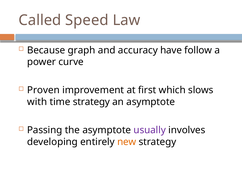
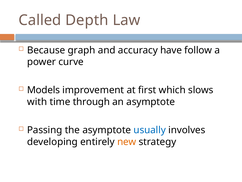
Speed: Speed -> Depth
Proven: Proven -> Models
time strategy: strategy -> through
usually colour: purple -> blue
